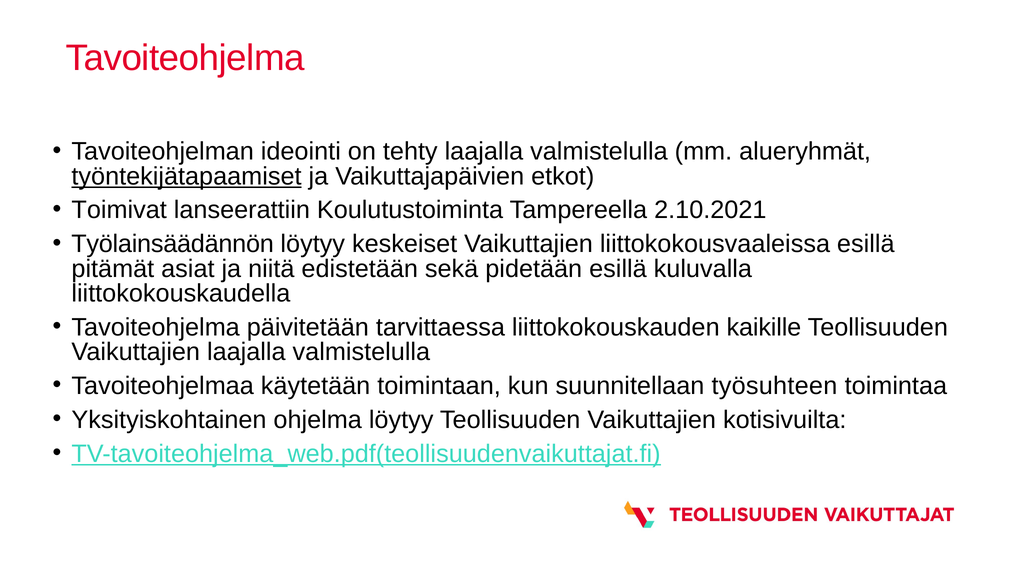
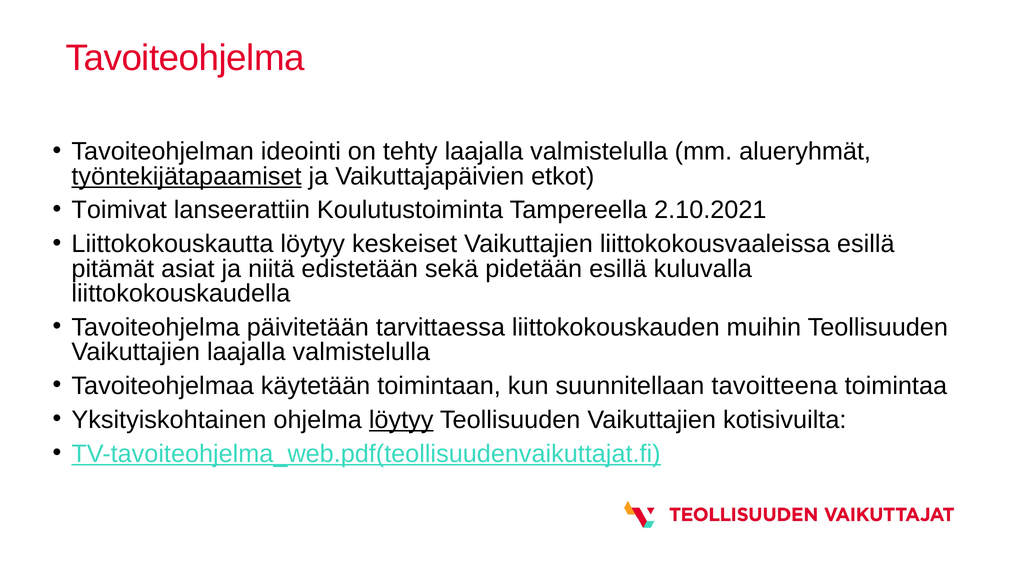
Työlainsäädännön: Työlainsäädännön -> Liittokokouskautta
kaikille: kaikille -> muihin
työsuhteen: työsuhteen -> tavoitteena
löytyy at (401, 420) underline: none -> present
